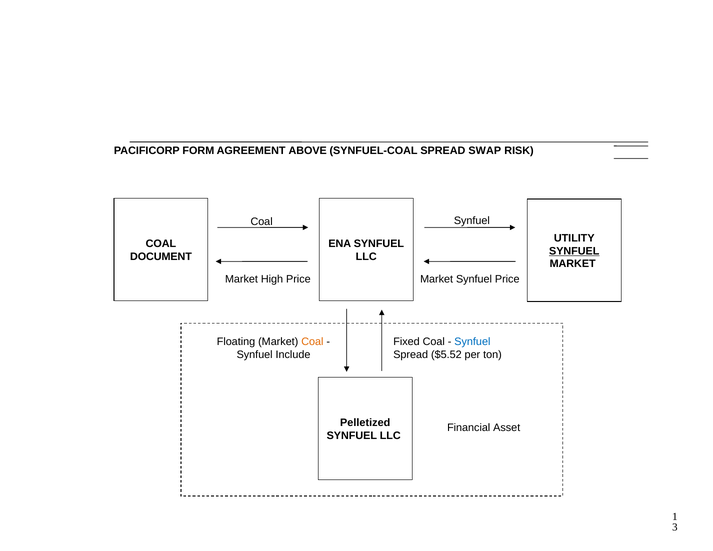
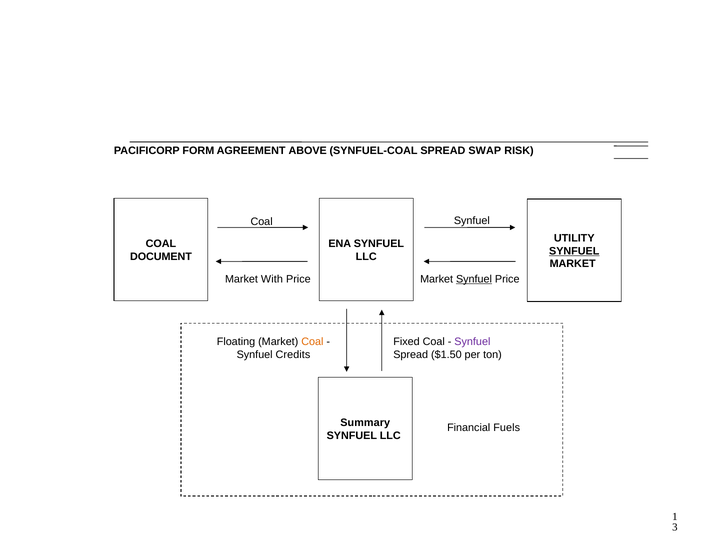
High: High -> With
Synfuel at (474, 279) underline: none -> present
Synfuel at (472, 342) colour: blue -> purple
Include: Include -> Credits
$5.52: $5.52 -> $1.50
Pelletized: Pelletized -> Summary
Asset: Asset -> Fuels
